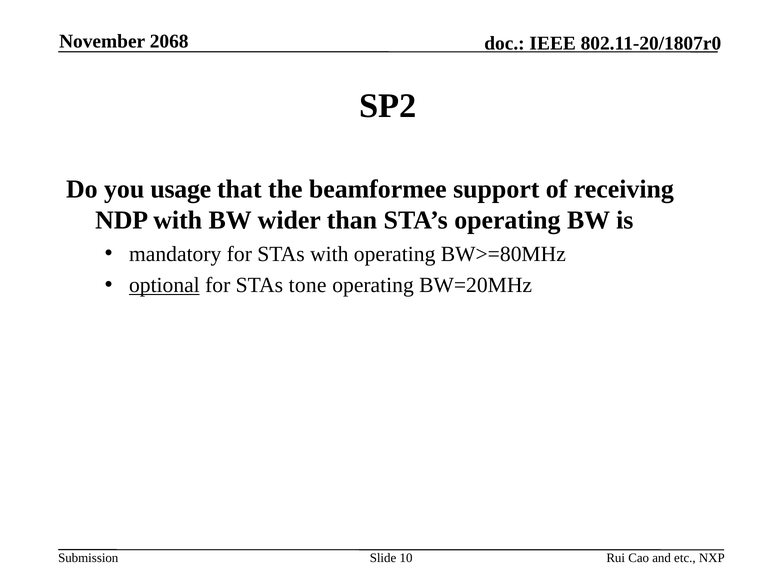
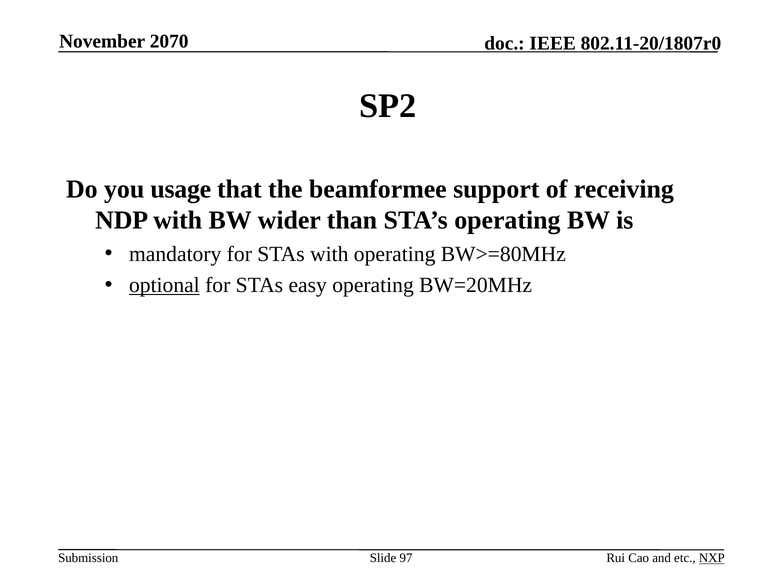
2068: 2068 -> 2070
tone: tone -> easy
10: 10 -> 97
NXP underline: none -> present
